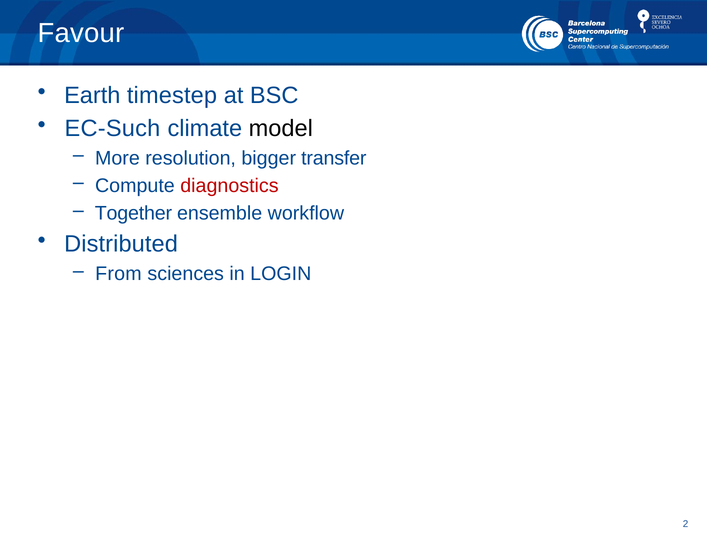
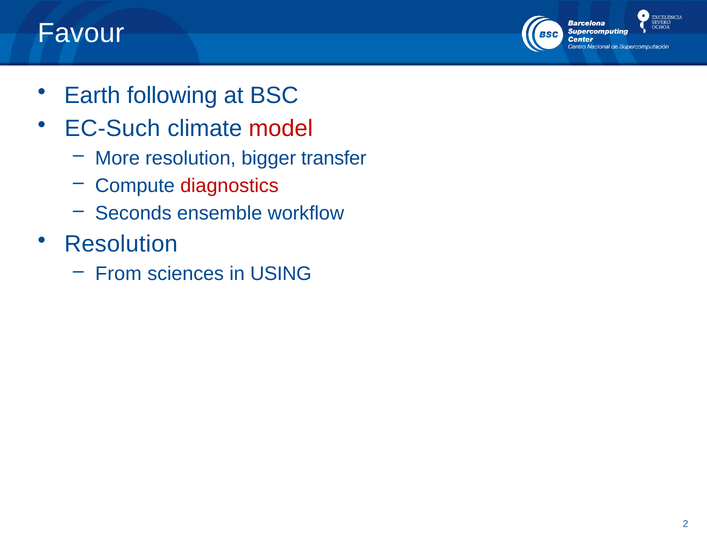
timestep: timestep -> following
model colour: black -> red
Together: Together -> Seconds
Distributed at (121, 244): Distributed -> Resolution
LOGIN: LOGIN -> USING
